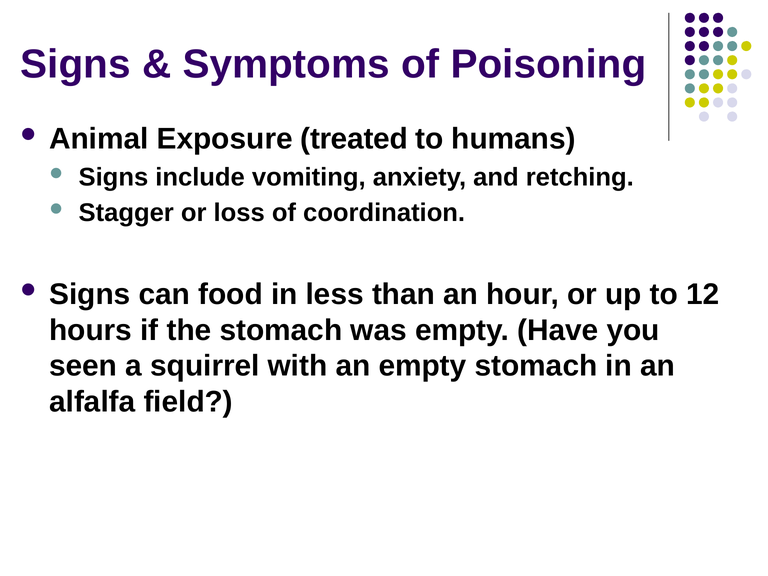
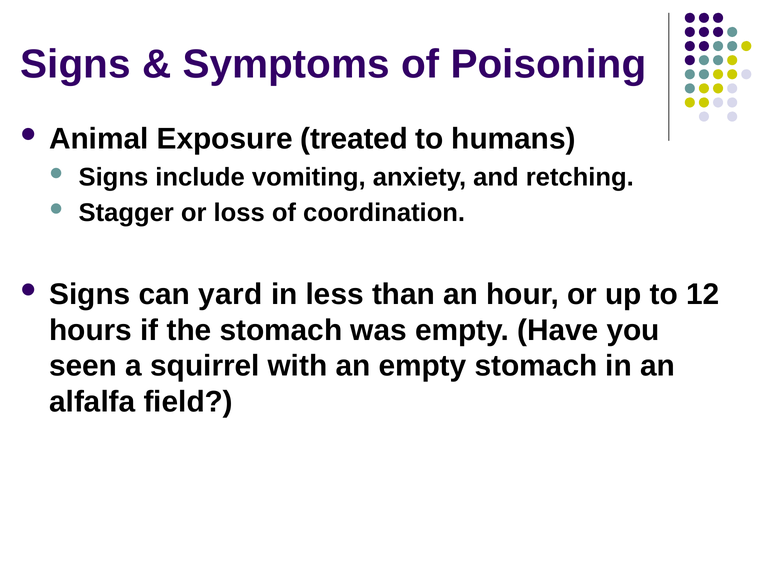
food: food -> yard
